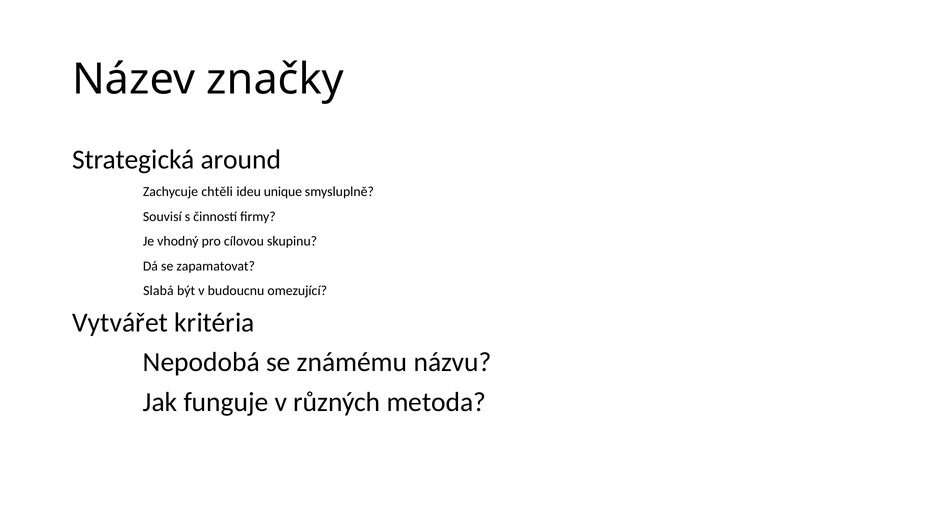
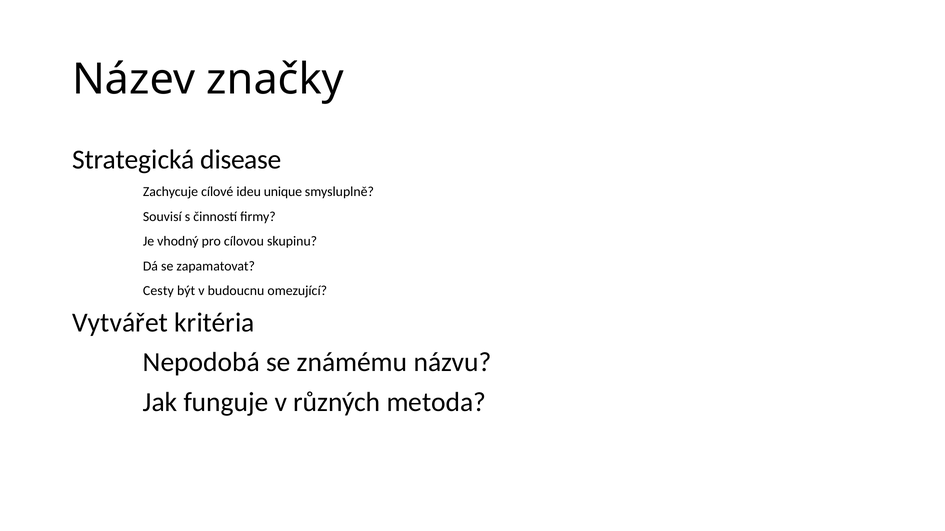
around: around -> disease
chtěli: chtěli -> cílové
Slabá: Slabá -> Cesty
